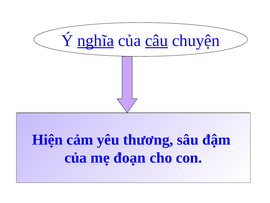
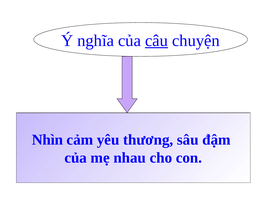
nghĩa underline: present -> none
Hiện: Hiện -> Nhìn
đoạn: đoạn -> nhau
